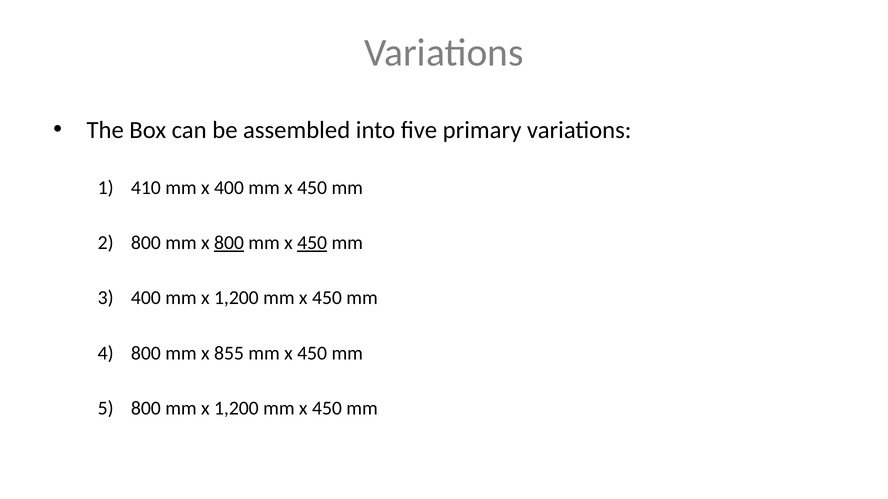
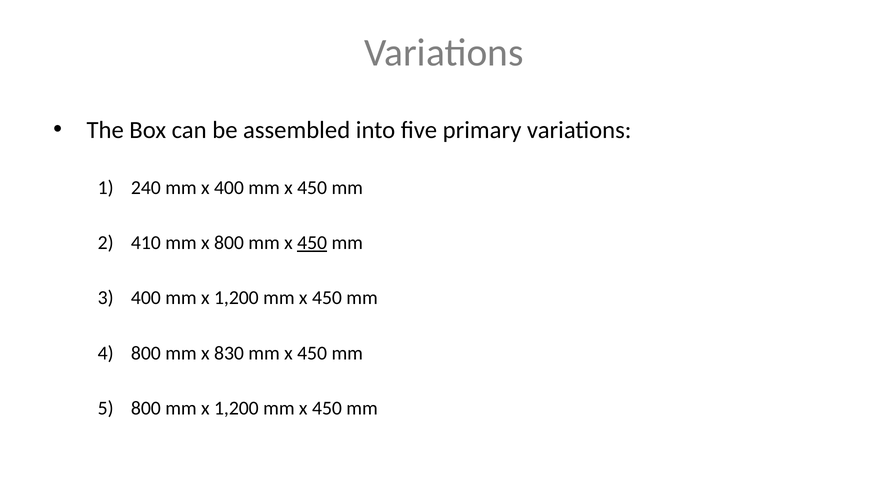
410: 410 -> 240
800 at (146, 243): 800 -> 410
800 at (229, 243) underline: present -> none
855: 855 -> 830
